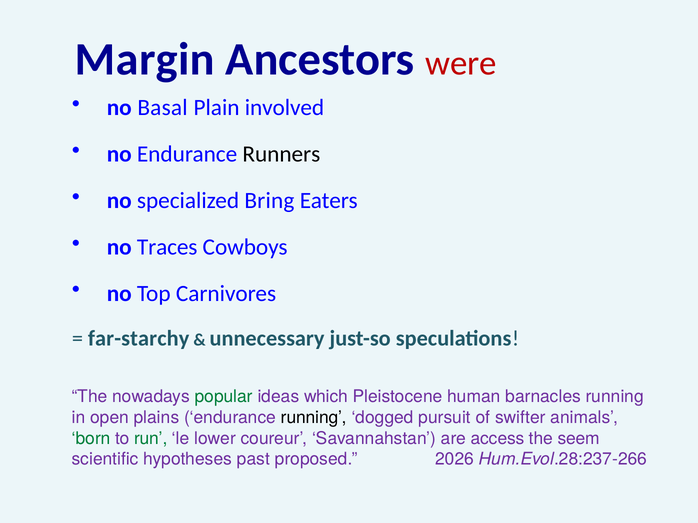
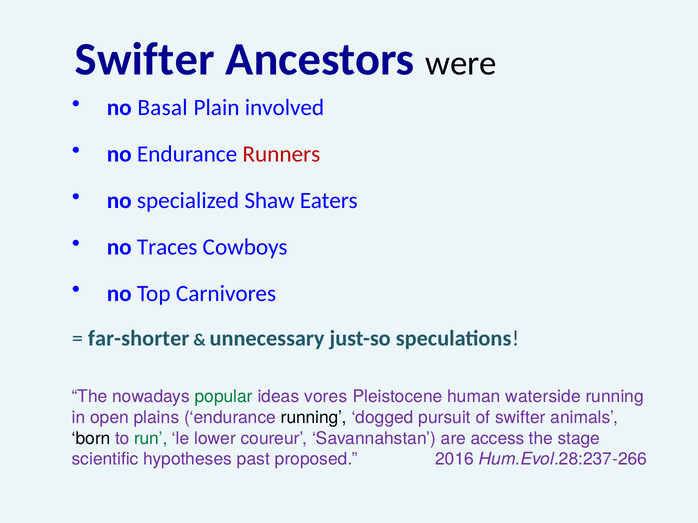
Margin at (145, 59): Margin -> Swifter
were colour: red -> black
Runners colour: black -> red
Bring: Bring -> Shaw
far-starchy: far-starchy -> far-shorter
which: which -> vores
barnacles: barnacles -> waterside
born colour: green -> black
seem: seem -> stage
2026: 2026 -> 2016
